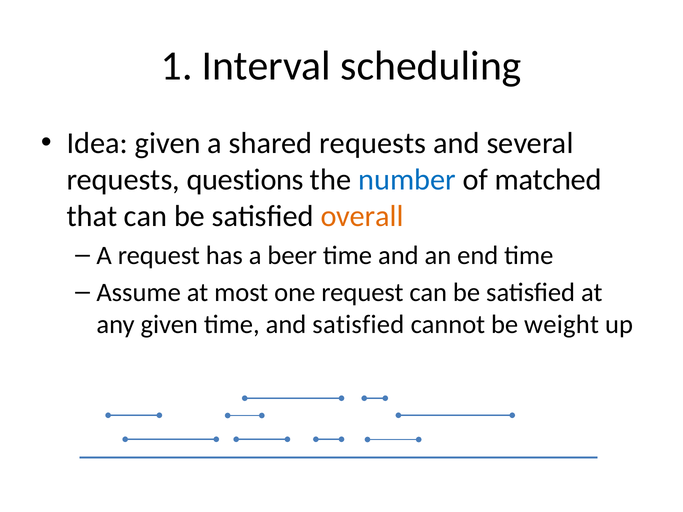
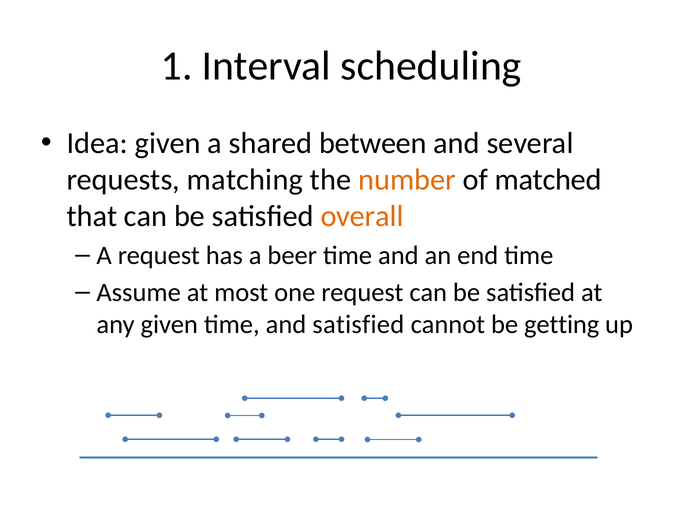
shared requests: requests -> between
questions: questions -> matching
number colour: blue -> orange
weight: weight -> getting
